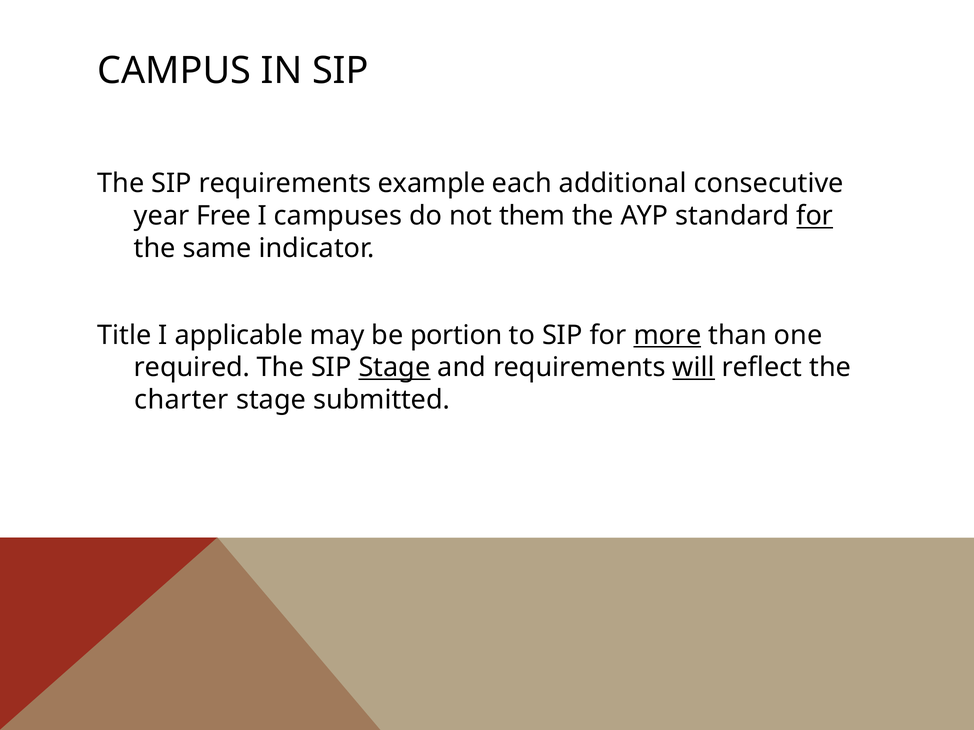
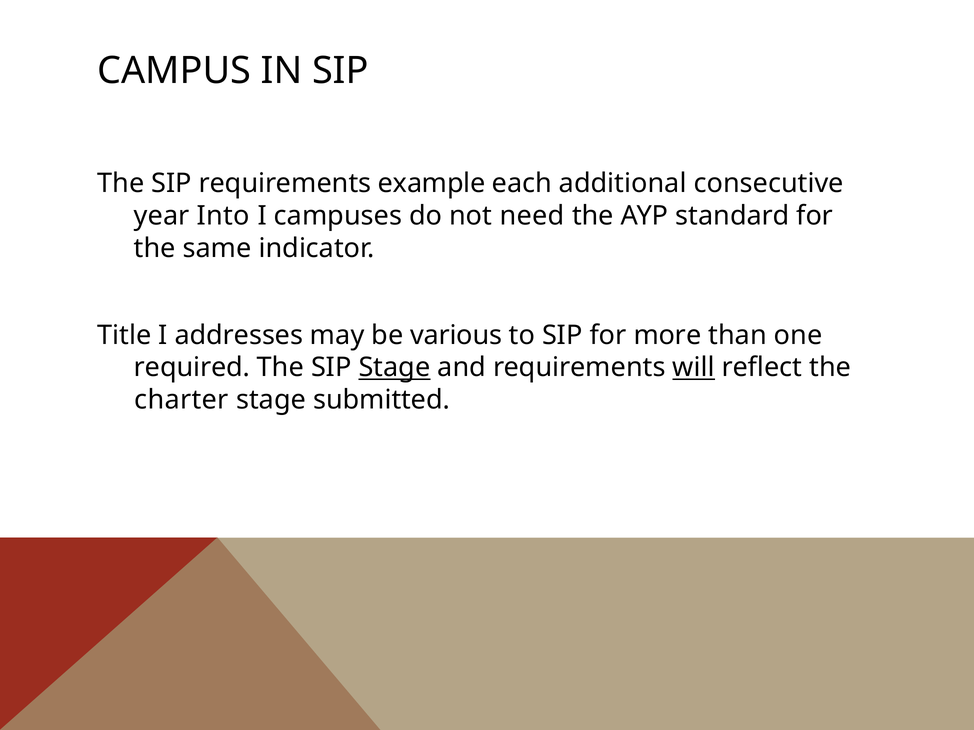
Free: Free -> Into
them: them -> need
for at (815, 216) underline: present -> none
applicable: applicable -> addresses
portion: portion -> various
more underline: present -> none
